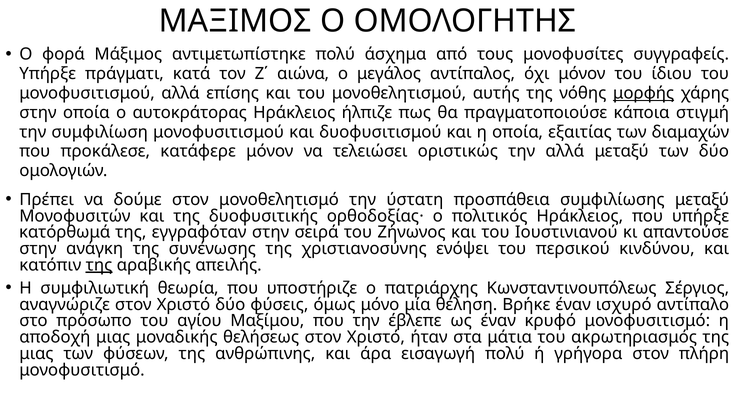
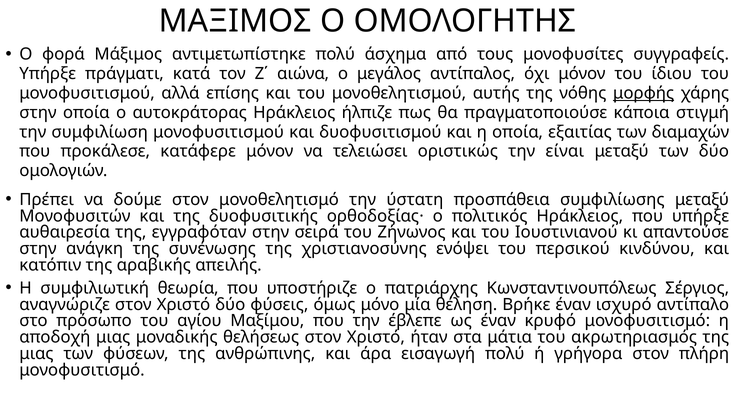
την αλλά: αλλά -> είναι
κατόρθωμά: κατόρθωμά -> αυθαιρεσία
της at (99, 265) underline: present -> none
